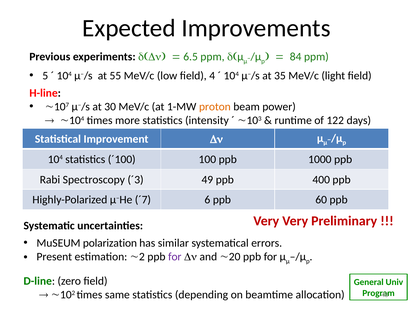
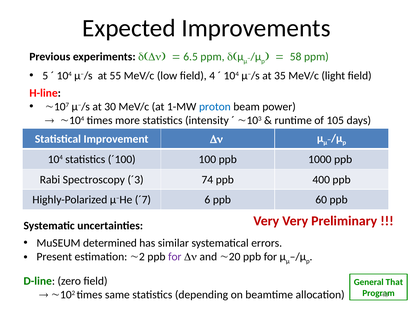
84: 84 -> 58
proton colour: orange -> blue
122: 122 -> 105
49: 49 -> 74
polarization: polarization -> determined
Univ: Univ -> That
